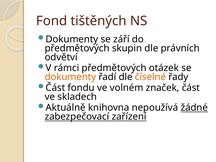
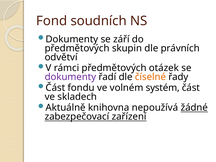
tištěných: tištěných -> soudních
dokumenty at (70, 77) colour: orange -> purple
značek: značek -> systém
